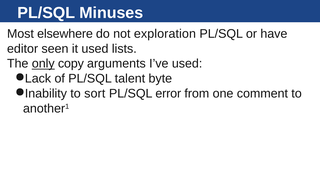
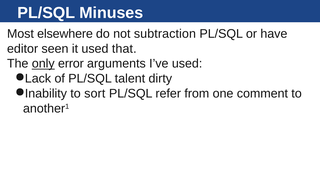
exploration: exploration -> subtraction
lists: lists -> that
copy: copy -> error
byte: byte -> dirty
error: error -> refer
